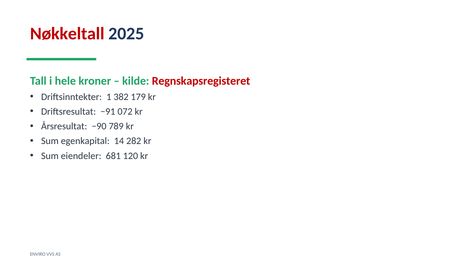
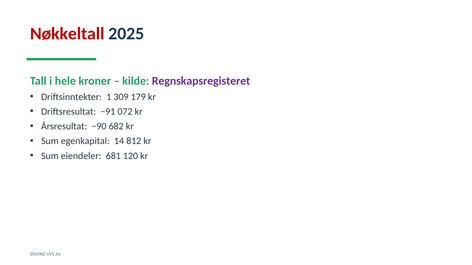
Regnskapsregisteret colour: red -> purple
382: 382 -> 309
789: 789 -> 682
282: 282 -> 812
